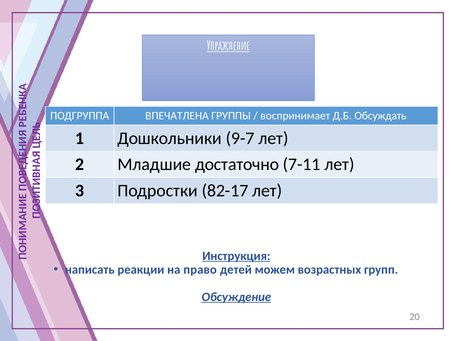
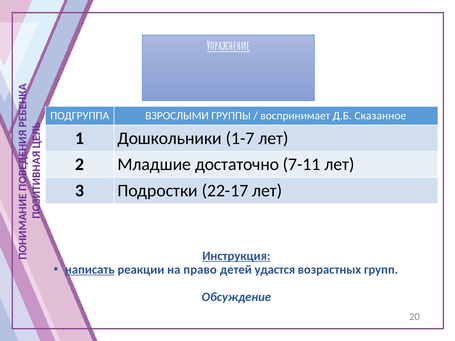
ВПЕЧАТЛЕНА: ВПЕЧАТЛЕНА -> ВЗРОСЛЫМИ
Обсуждать: Обсуждать -> Сказанное
9-7: 9-7 -> 1-7
82-17: 82-17 -> 22-17
написать underline: none -> present
можем: можем -> удастся
Обсуждение underline: present -> none
